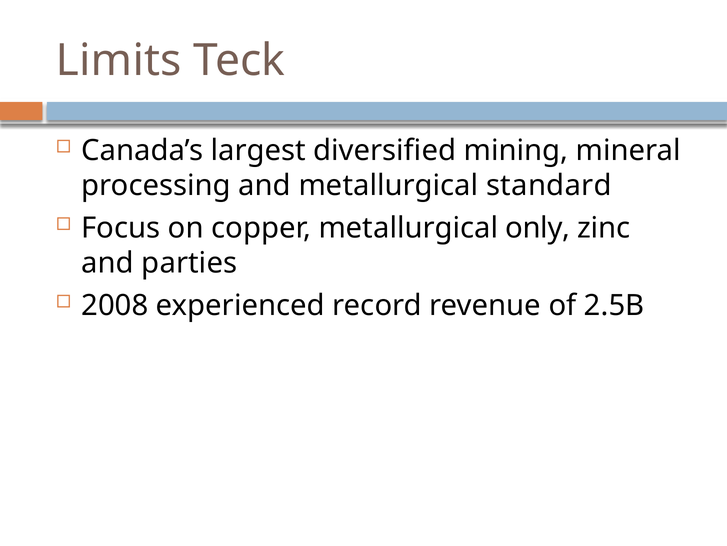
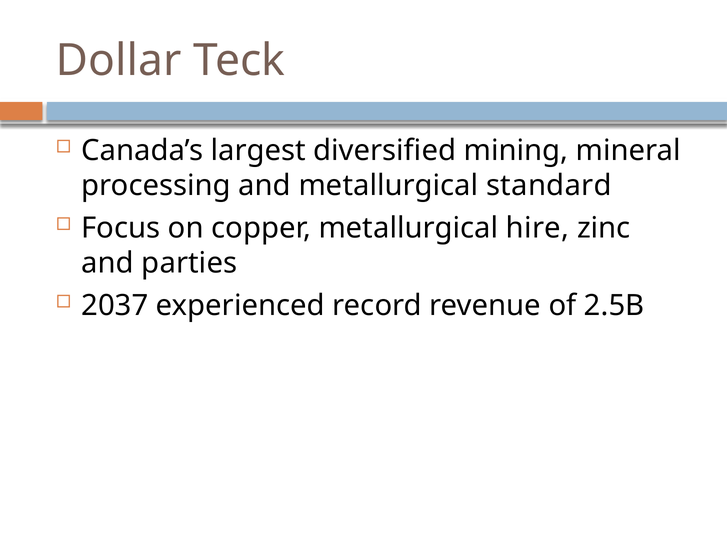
Limits: Limits -> Dollar
only: only -> hire
2008: 2008 -> 2037
